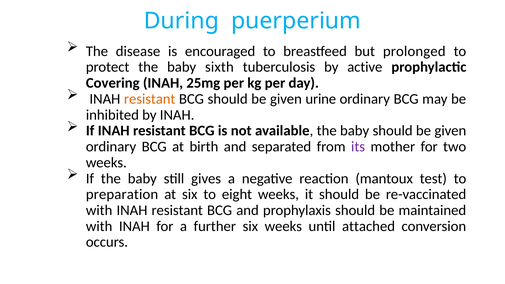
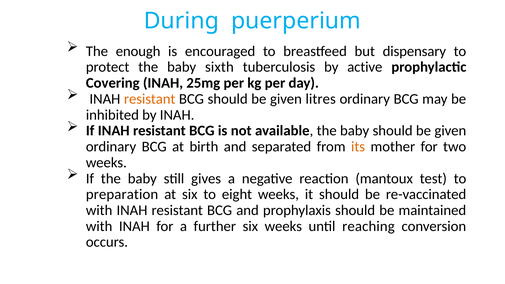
disease: disease -> enough
prolonged: prolonged -> dispensary
urine: urine -> litres
its colour: purple -> orange
attached: attached -> reaching
